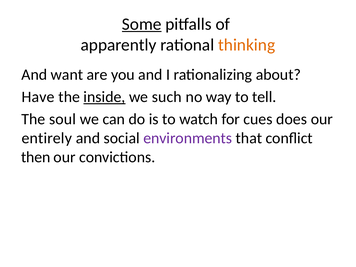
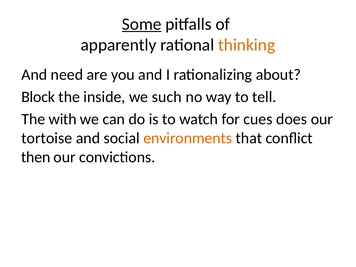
want: want -> need
Have: Have -> Block
inside underline: present -> none
soul: soul -> with
entirely: entirely -> tortoise
environments colour: purple -> orange
